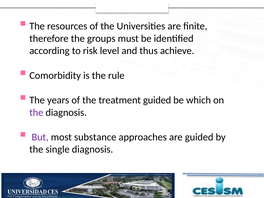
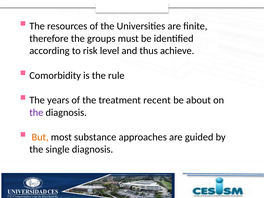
treatment guided: guided -> recent
which: which -> about
But colour: purple -> orange
